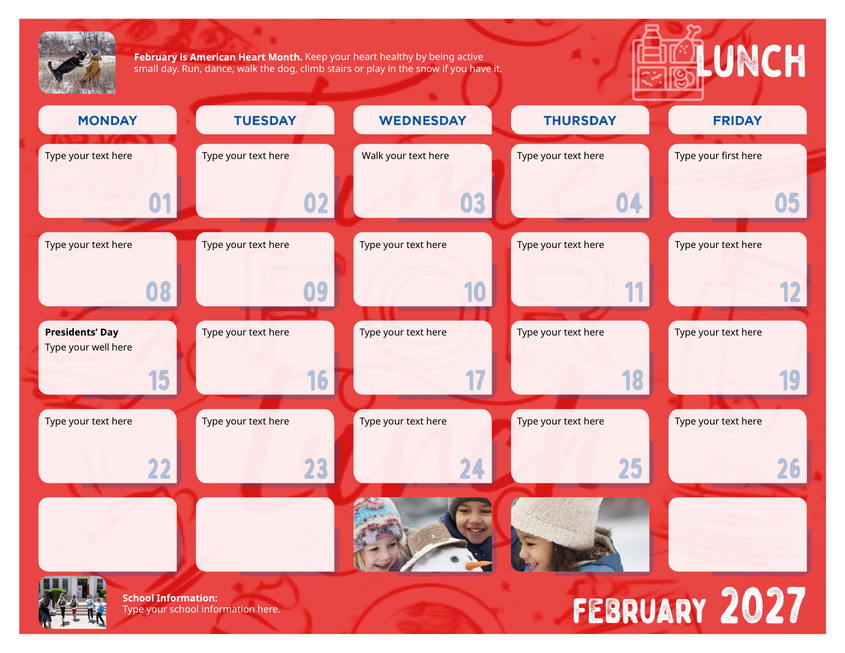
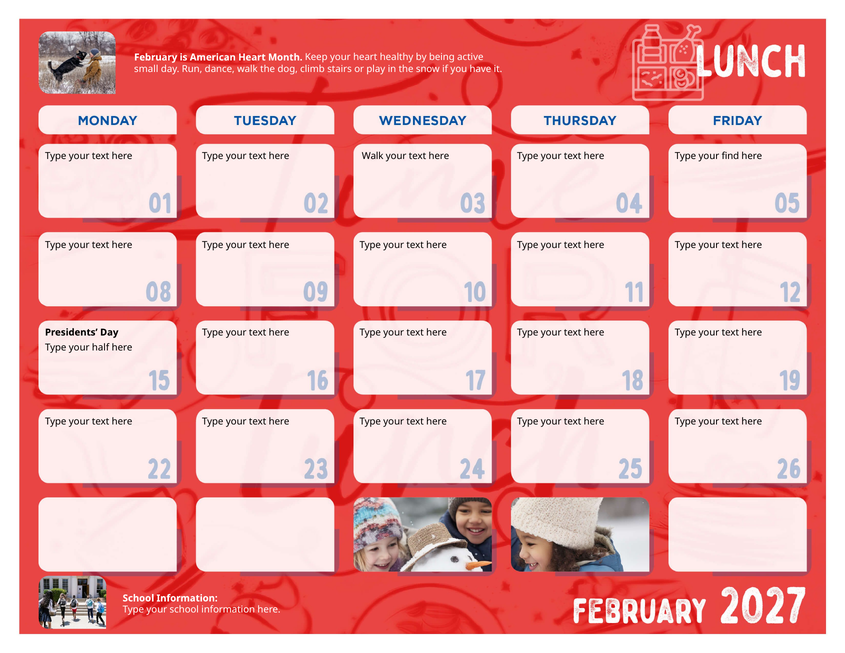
first: first -> find
well: well -> half
